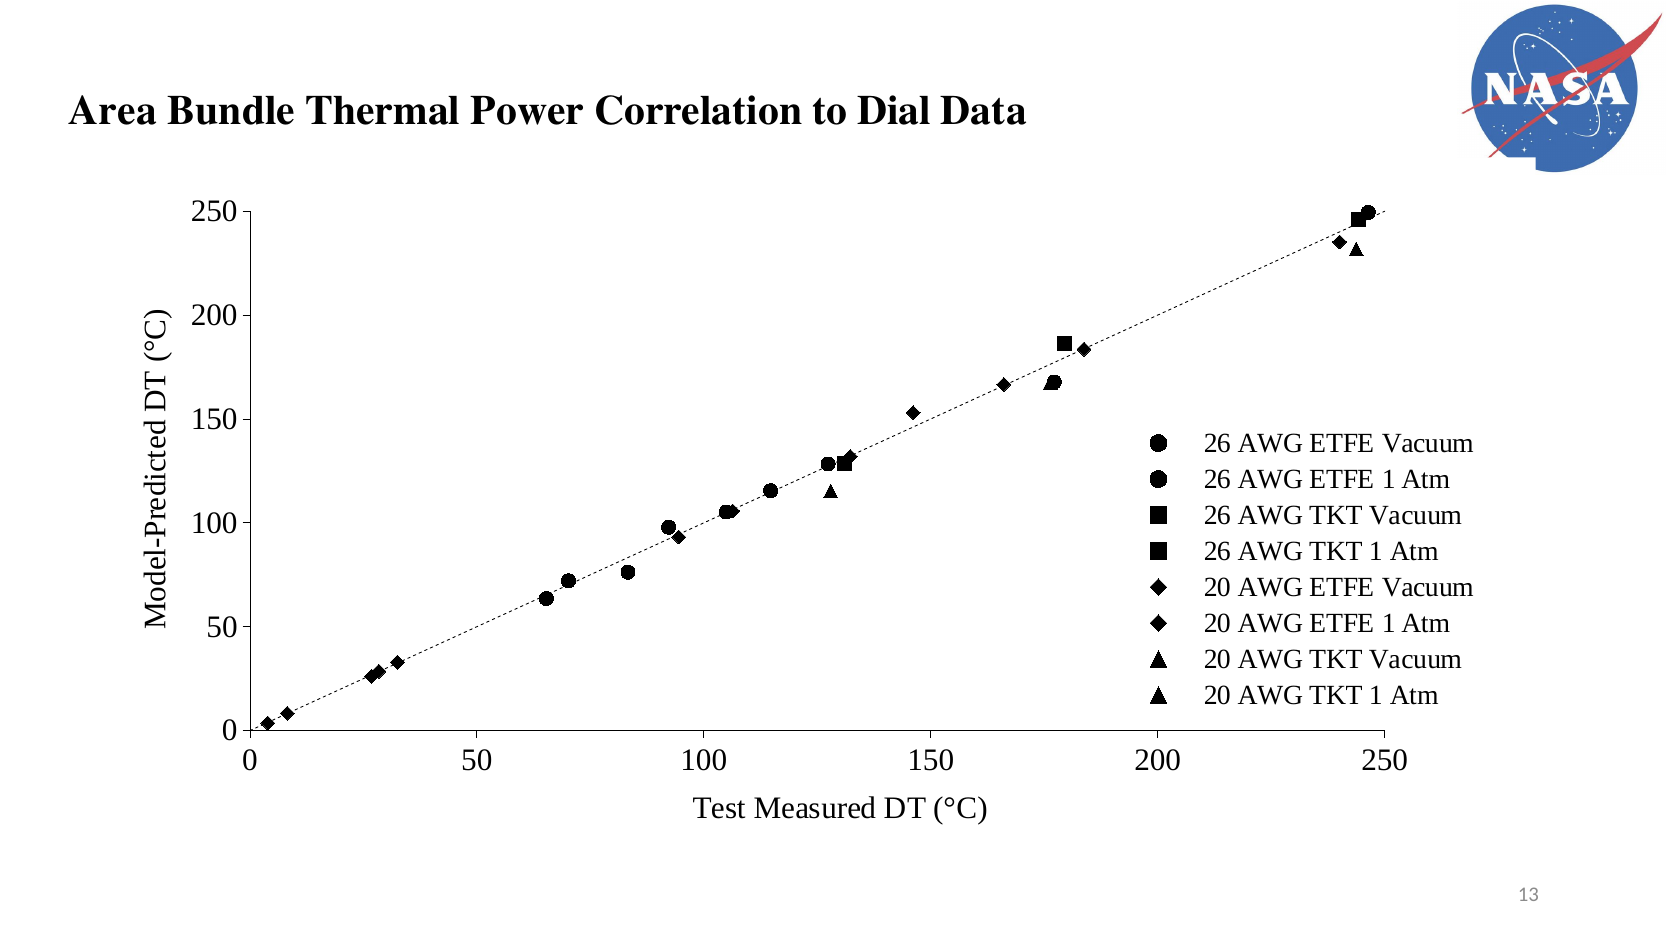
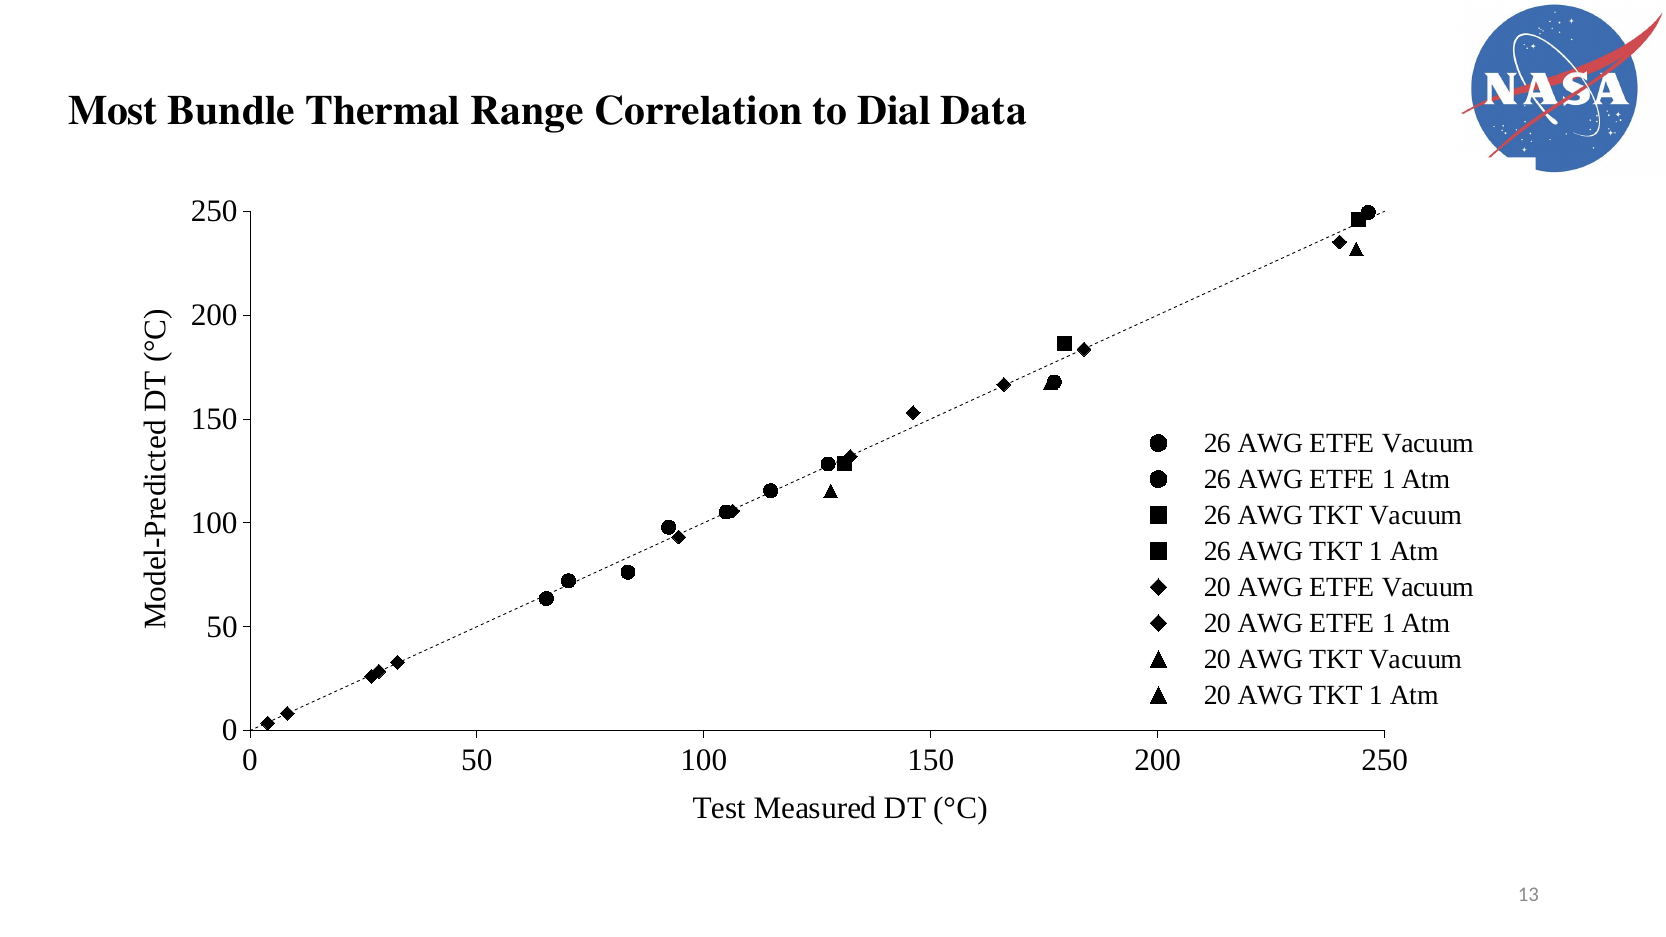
Area: Area -> Most
Power: Power -> Range
